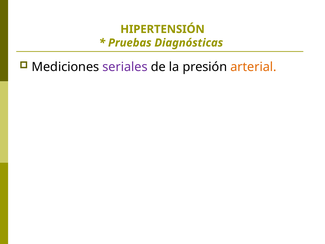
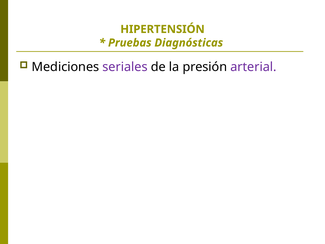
arterial colour: orange -> purple
